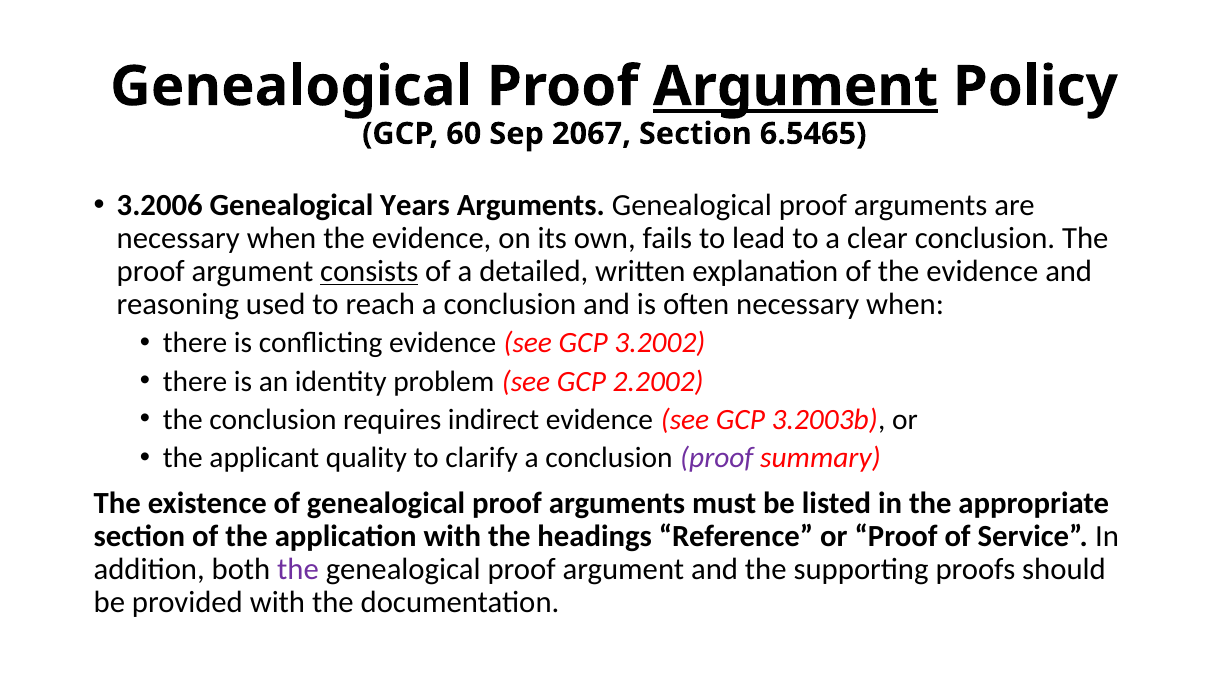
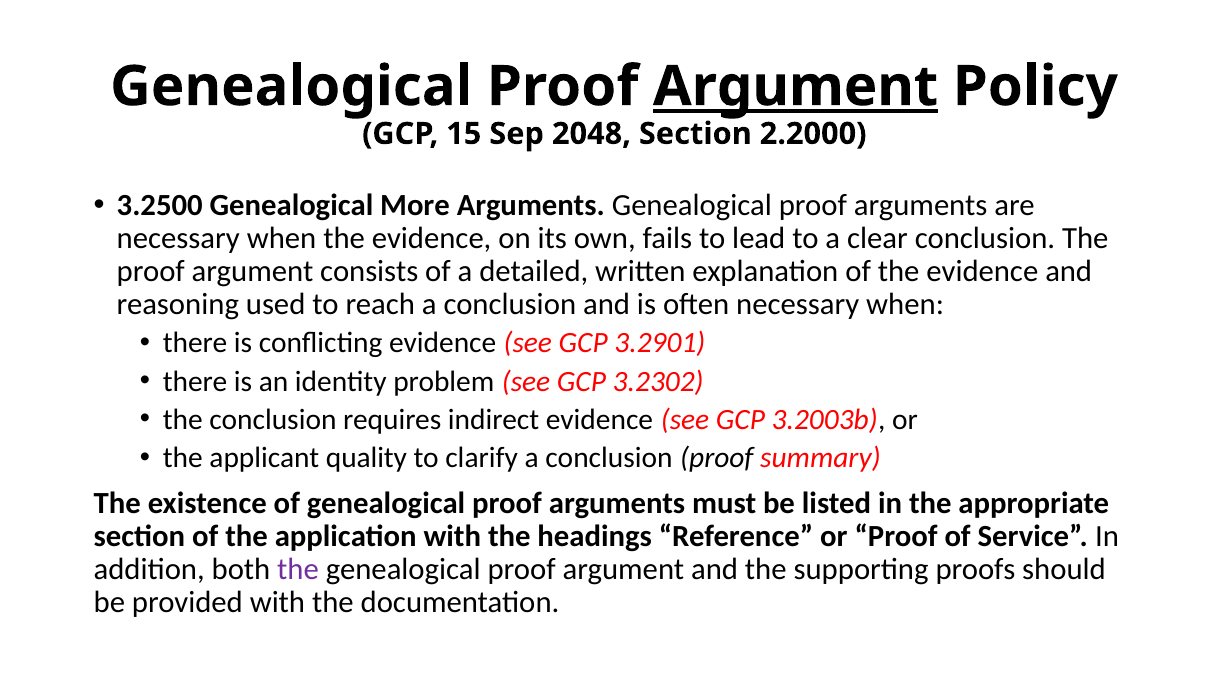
60: 60 -> 15
2067: 2067 -> 2048
6.5465: 6.5465 -> 2.2000
3.2006: 3.2006 -> 3.2500
Years: Years -> More
consists underline: present -> none
3.2002: 3.2002 -> 3.2901
2.2002: 2.2002 -> 3.2302
proof at (717, 458) colour: purple -> black
